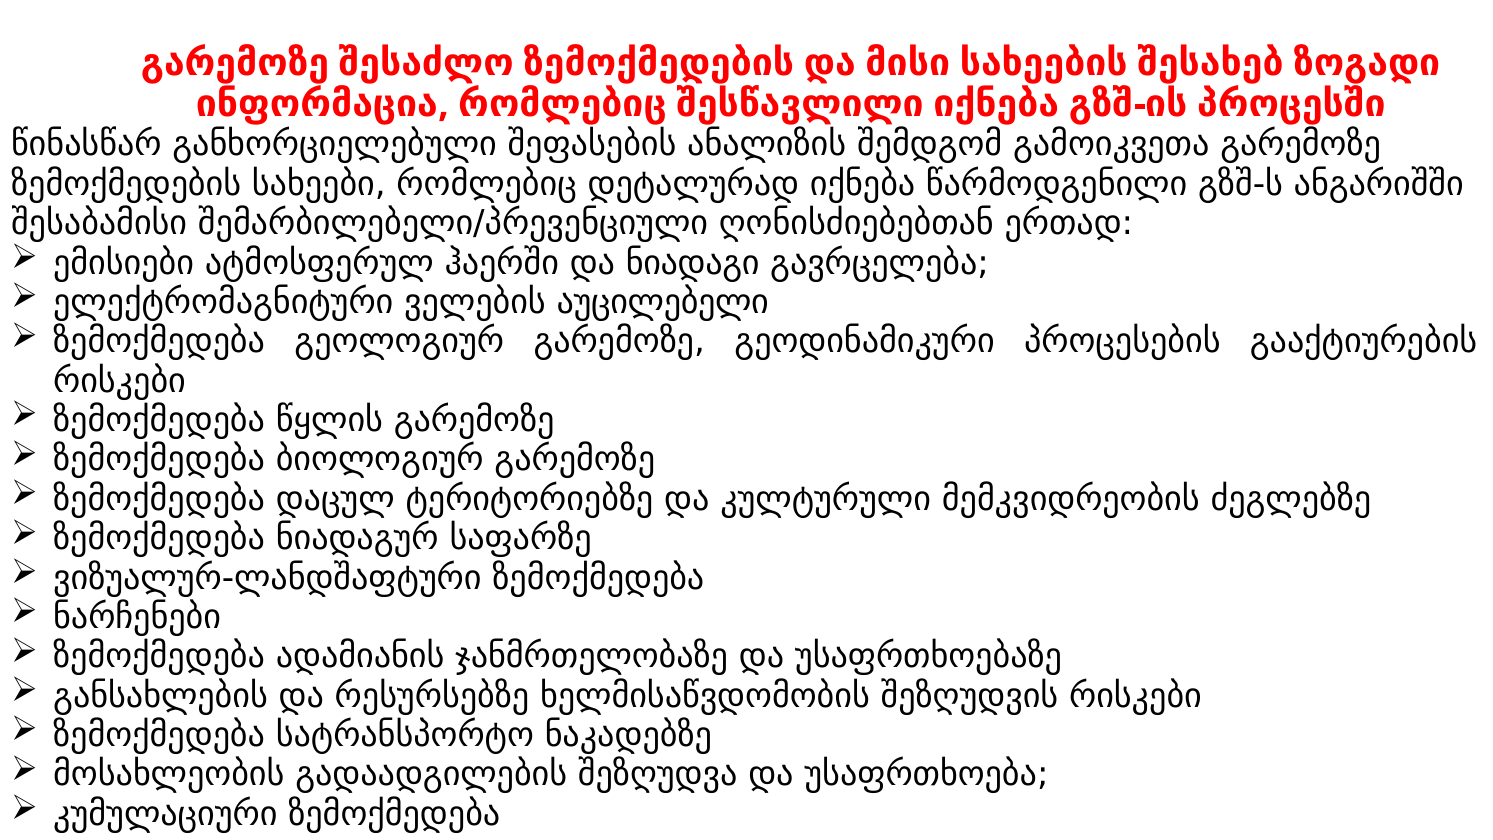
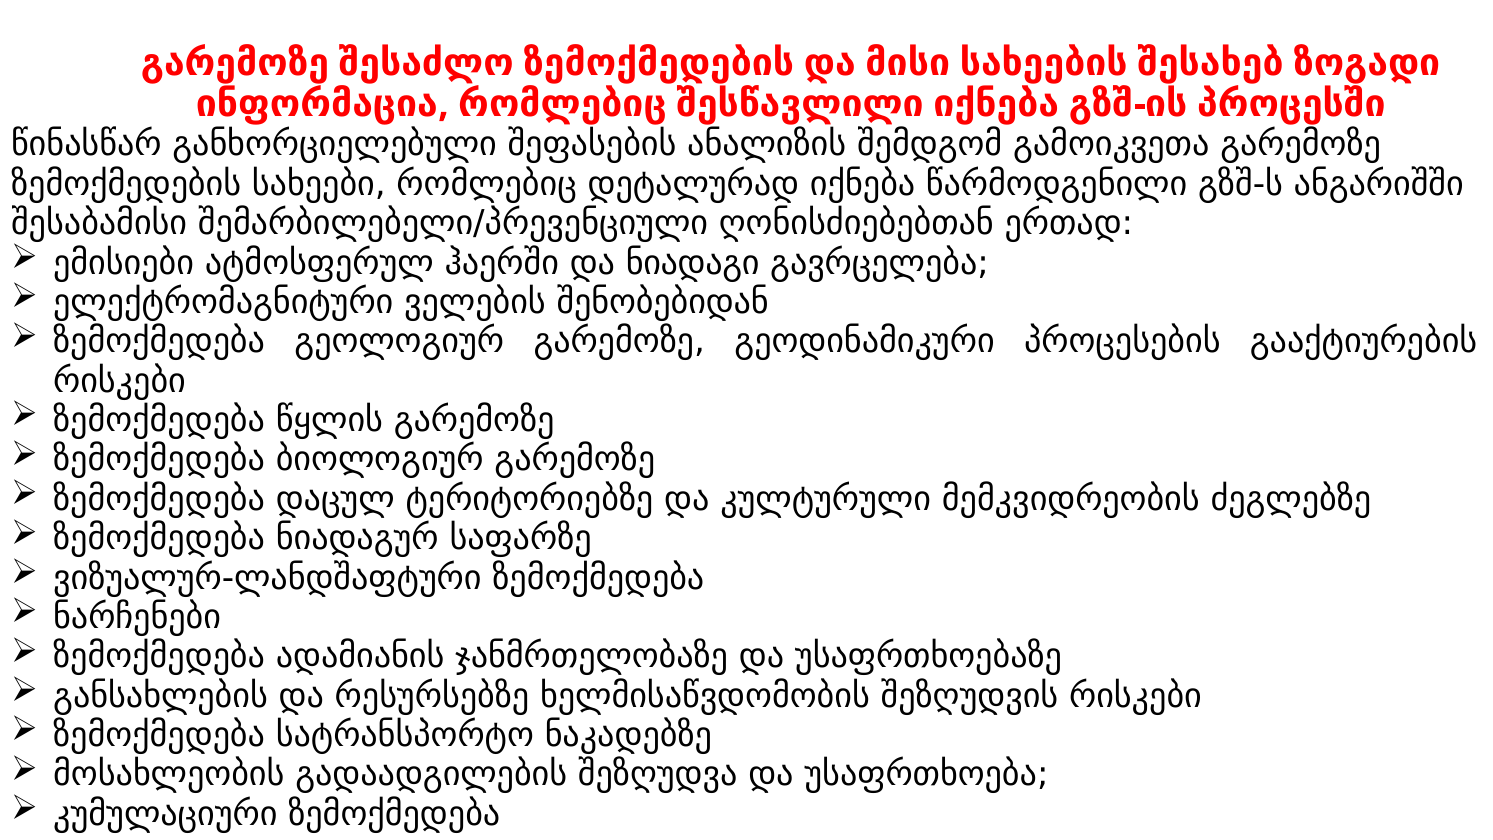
აუცილებელი: აუცილებელი -> შენობებიდან
